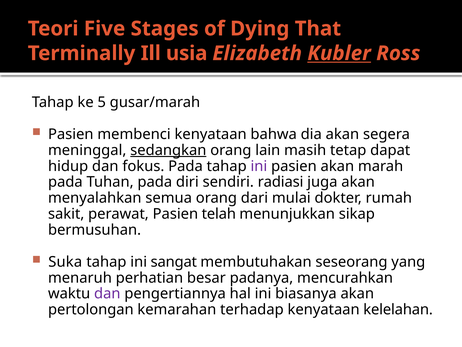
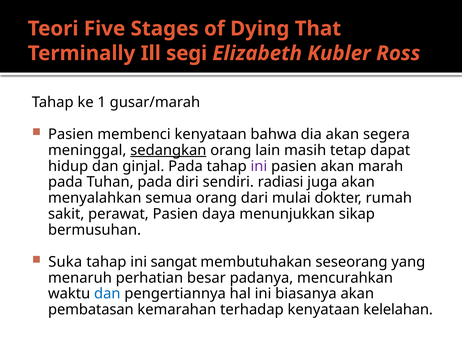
usia: usia -> segi
Kubler underline: present -> none
5: 5 -> 1
fokus: fokus -> ginjal
telah: telah -> daya
dan at (107, 293) colour: purple -> blue
pertolongan: pertolongan -> pembatasan
